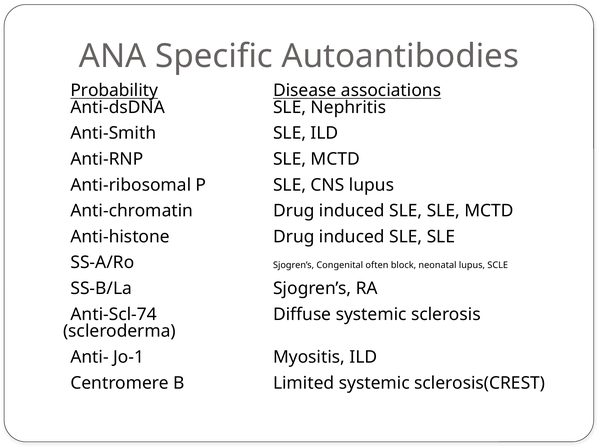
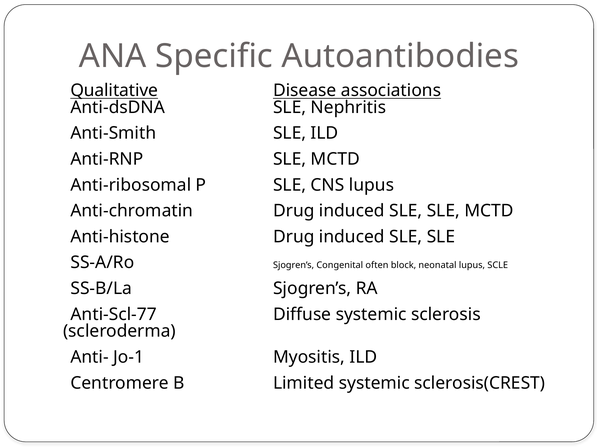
Probability: Probability -> Qualitative
Anti-Scl-74: Anti-Scl-74 -> Anti-Scl-77
